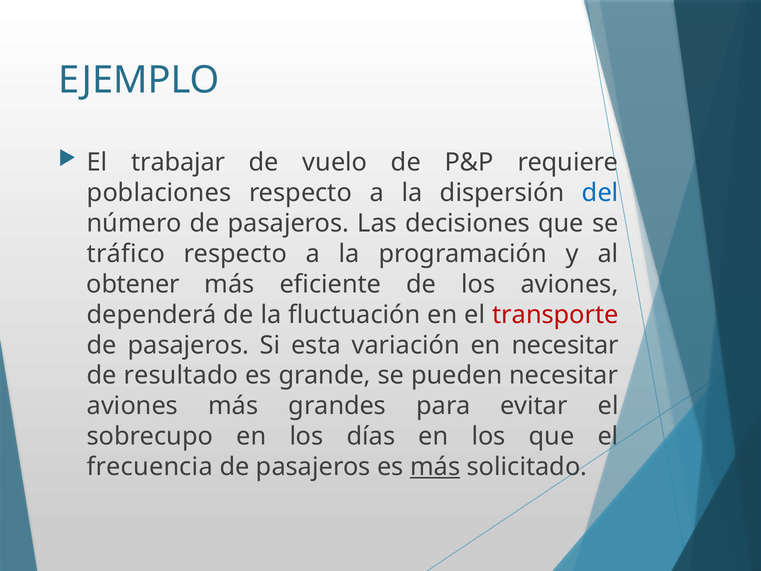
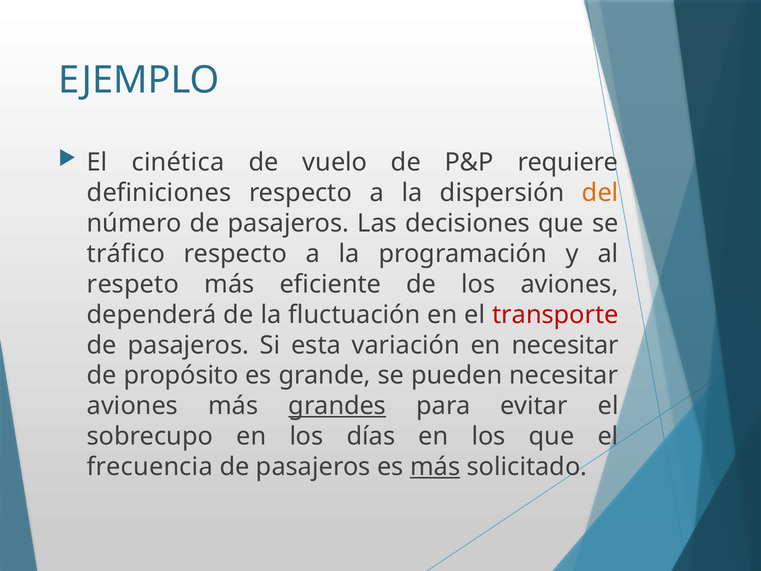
trabajar: trabajar -> cinética
poblaciones: poblaciones -> definiciones
del colour: blue -> orange
obtener: obtener -> respeto
resultado: resultado -> propósito
grandes underline: none -> present
